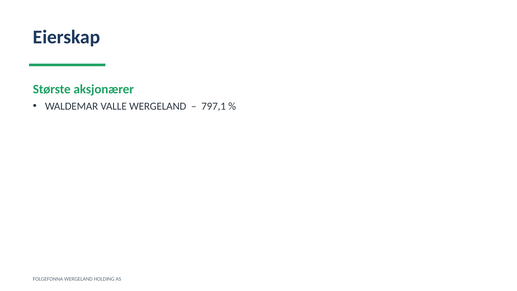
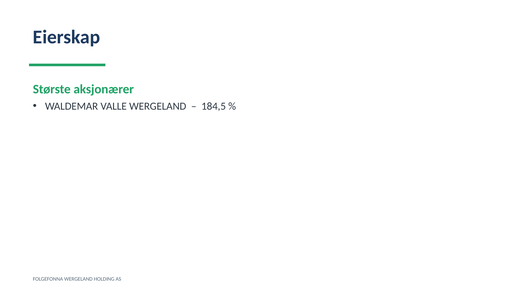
797,1: 797,1 -> 184,5
